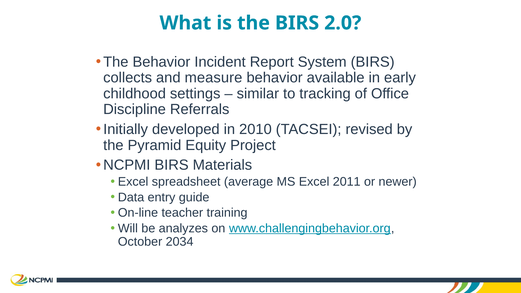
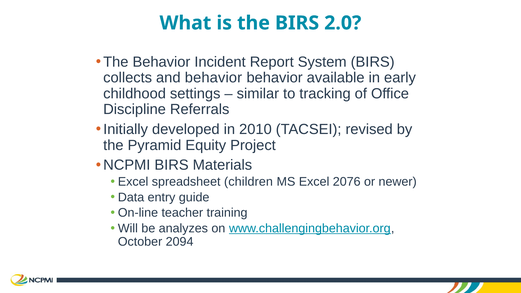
and measure: measure -> behavior
average: average -> children
2011: 2011 -> 2076
2034: 2034 -> 2094
